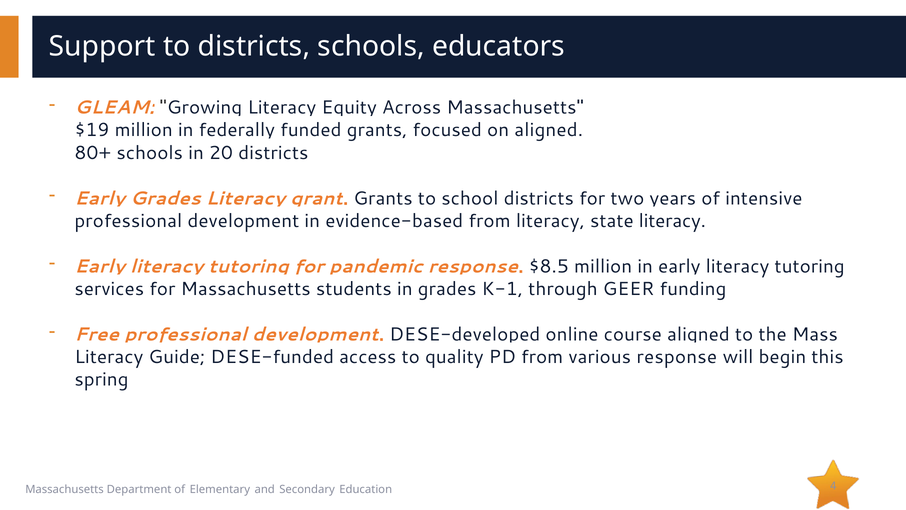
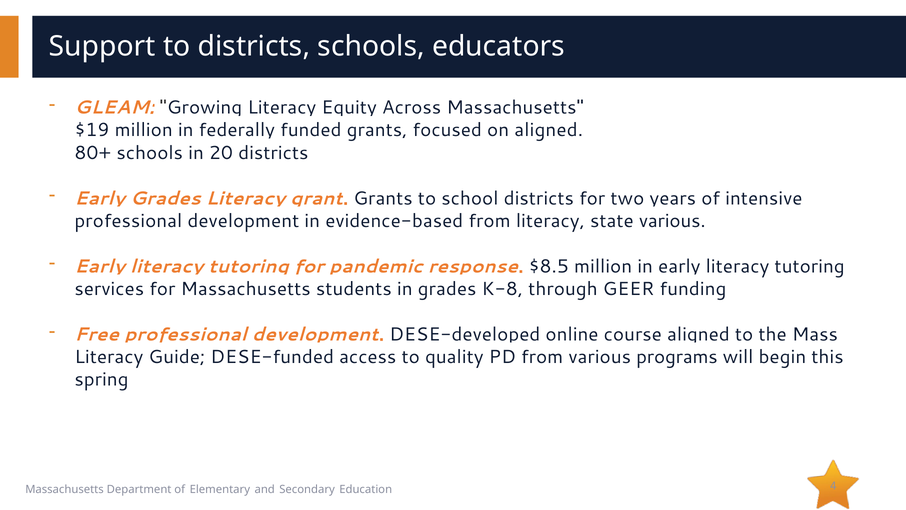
state literacy: literacy -> various
K-1: K-1 -> K-8
various response: response -> programs
